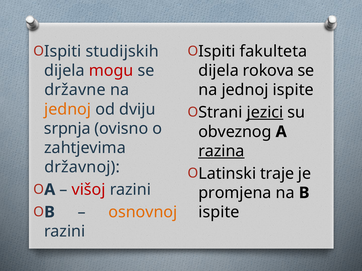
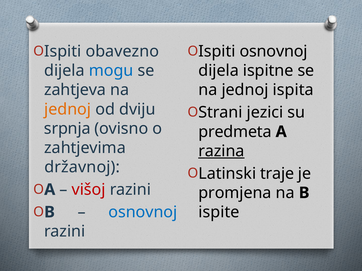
studijskih: studijskih -> obavezno
fakulteta at (273, 51): fakulteta -> osnovnoj
mogu colour: red -> blue
rokova: rokova -> ispitne
državne: državne -> zahtjeva
jednoj ispite: ispite -> ispita
jezici underline: present -> none
obveznog: obveznog -> predmeta
osnovnoj at (143, 212) colour: orange -> blue
